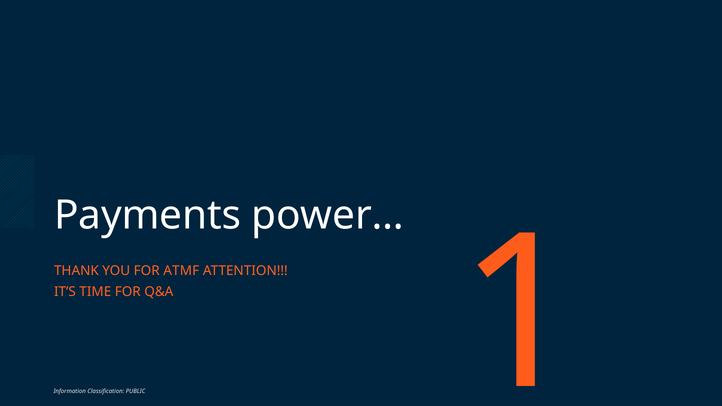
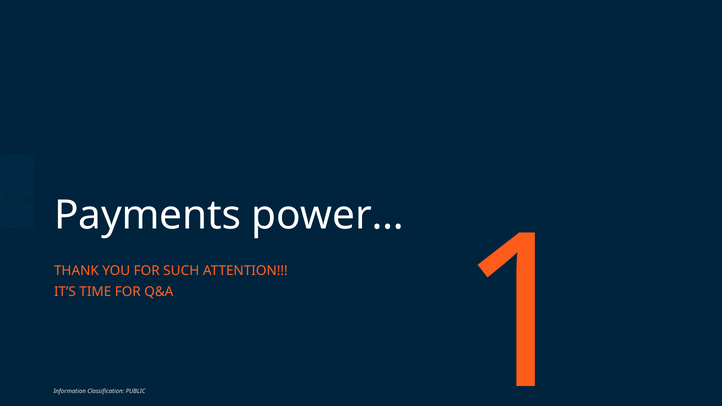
ATMF: ATMF -> SUCH
